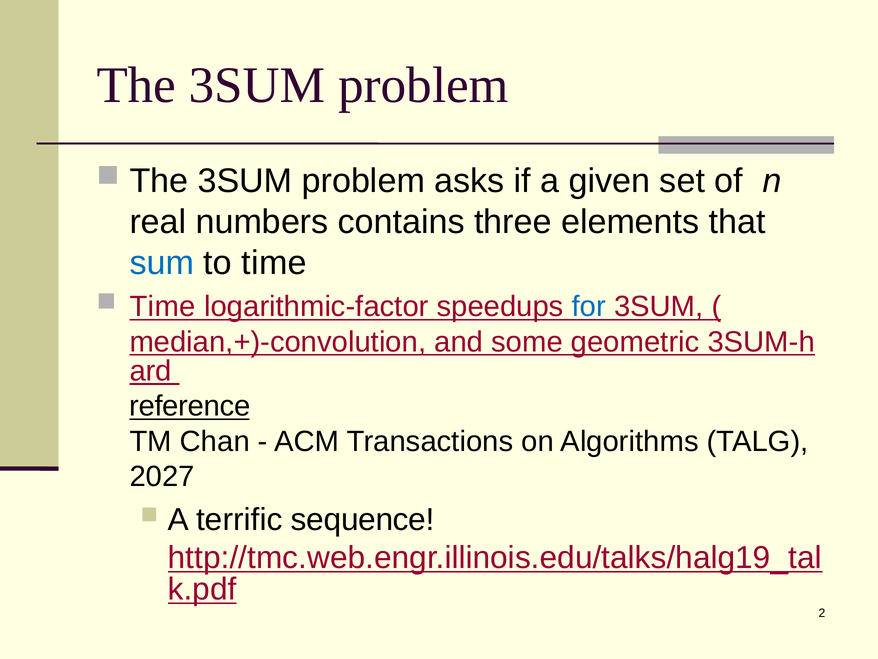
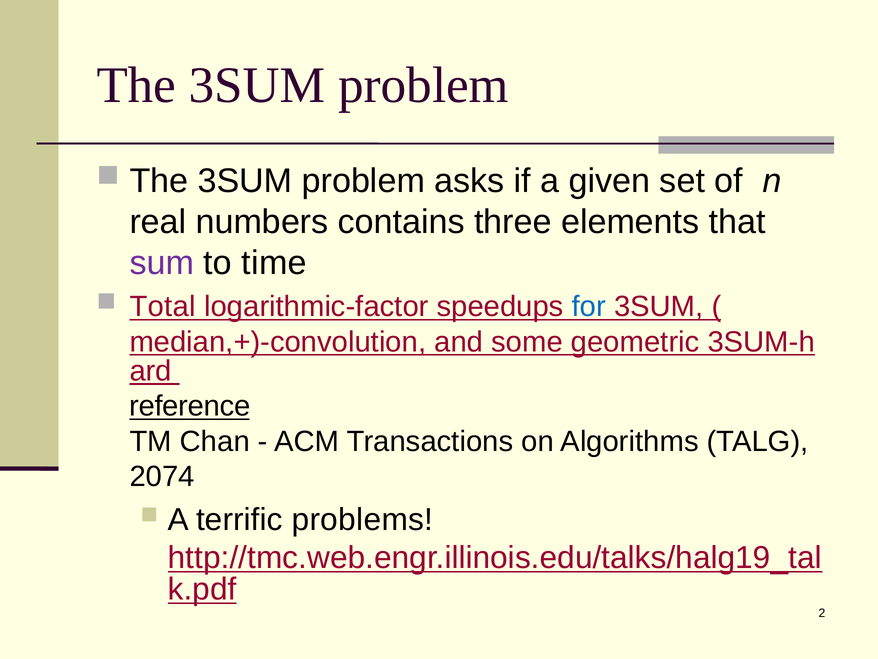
sum colour: blue -> purple
Time at (163, 306): Time -> Total
2027: 2027 -> 2074
sequence: sequence -> problems
